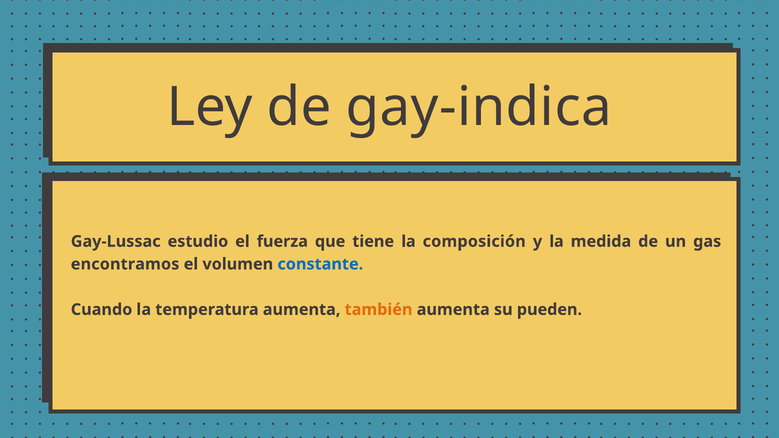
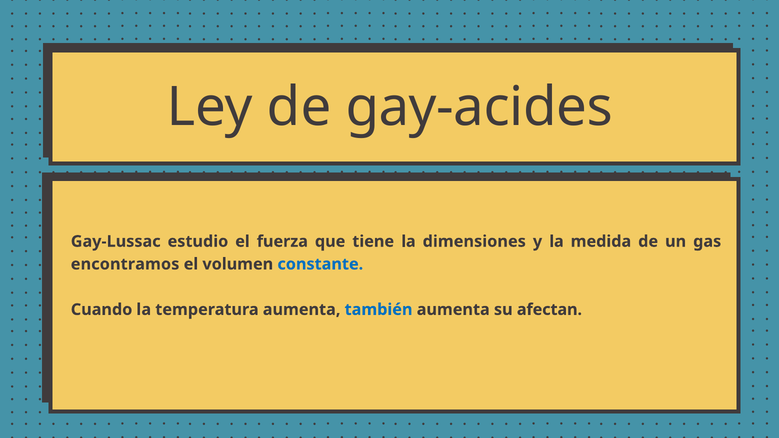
gay-indica: gay-indica -> gay-acides
composición: composición -> dimensiones
también colour: orange -> blue
pueden: pueden -> afectan
